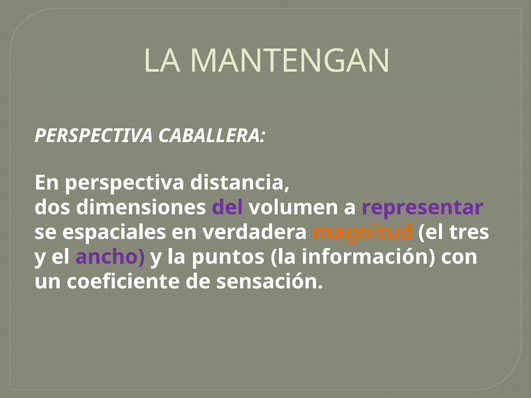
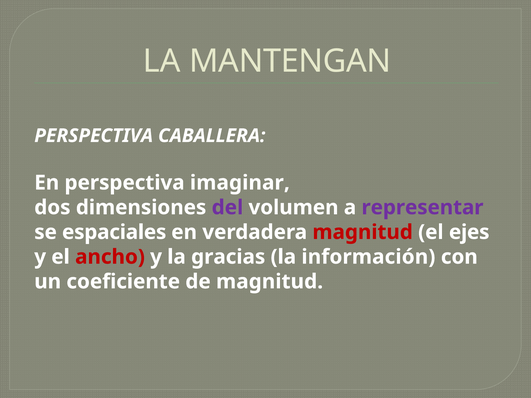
distancia: distancia -> imaginar
magnitud at (363, 232) colour: orange -> red
tres: tres -> ejes
ancho colour: purple -> red
puntos: puntos -> gracias
de sensación: sensación -> magnitud
